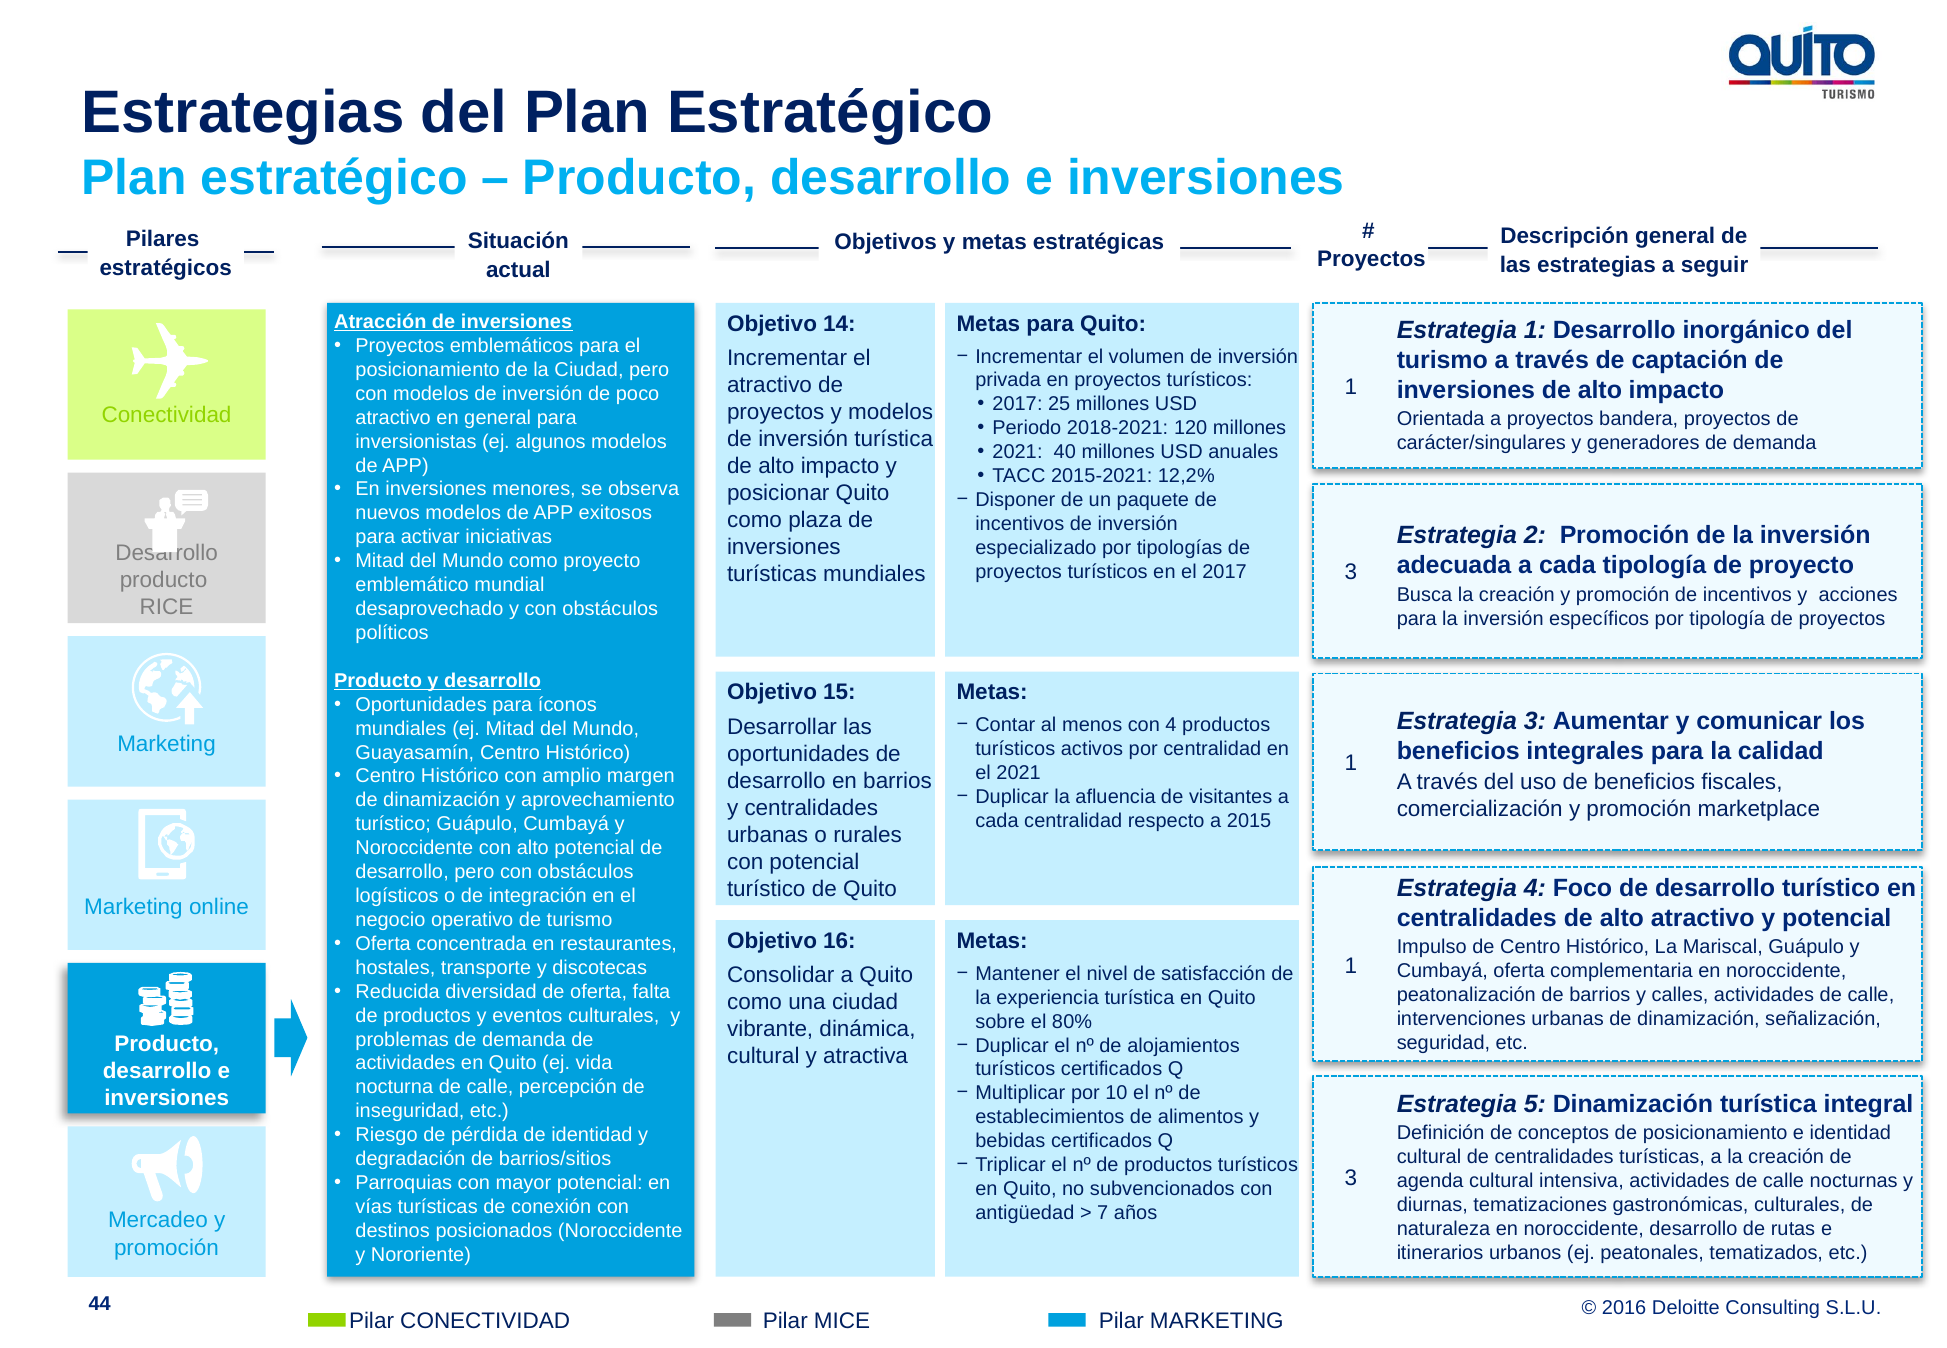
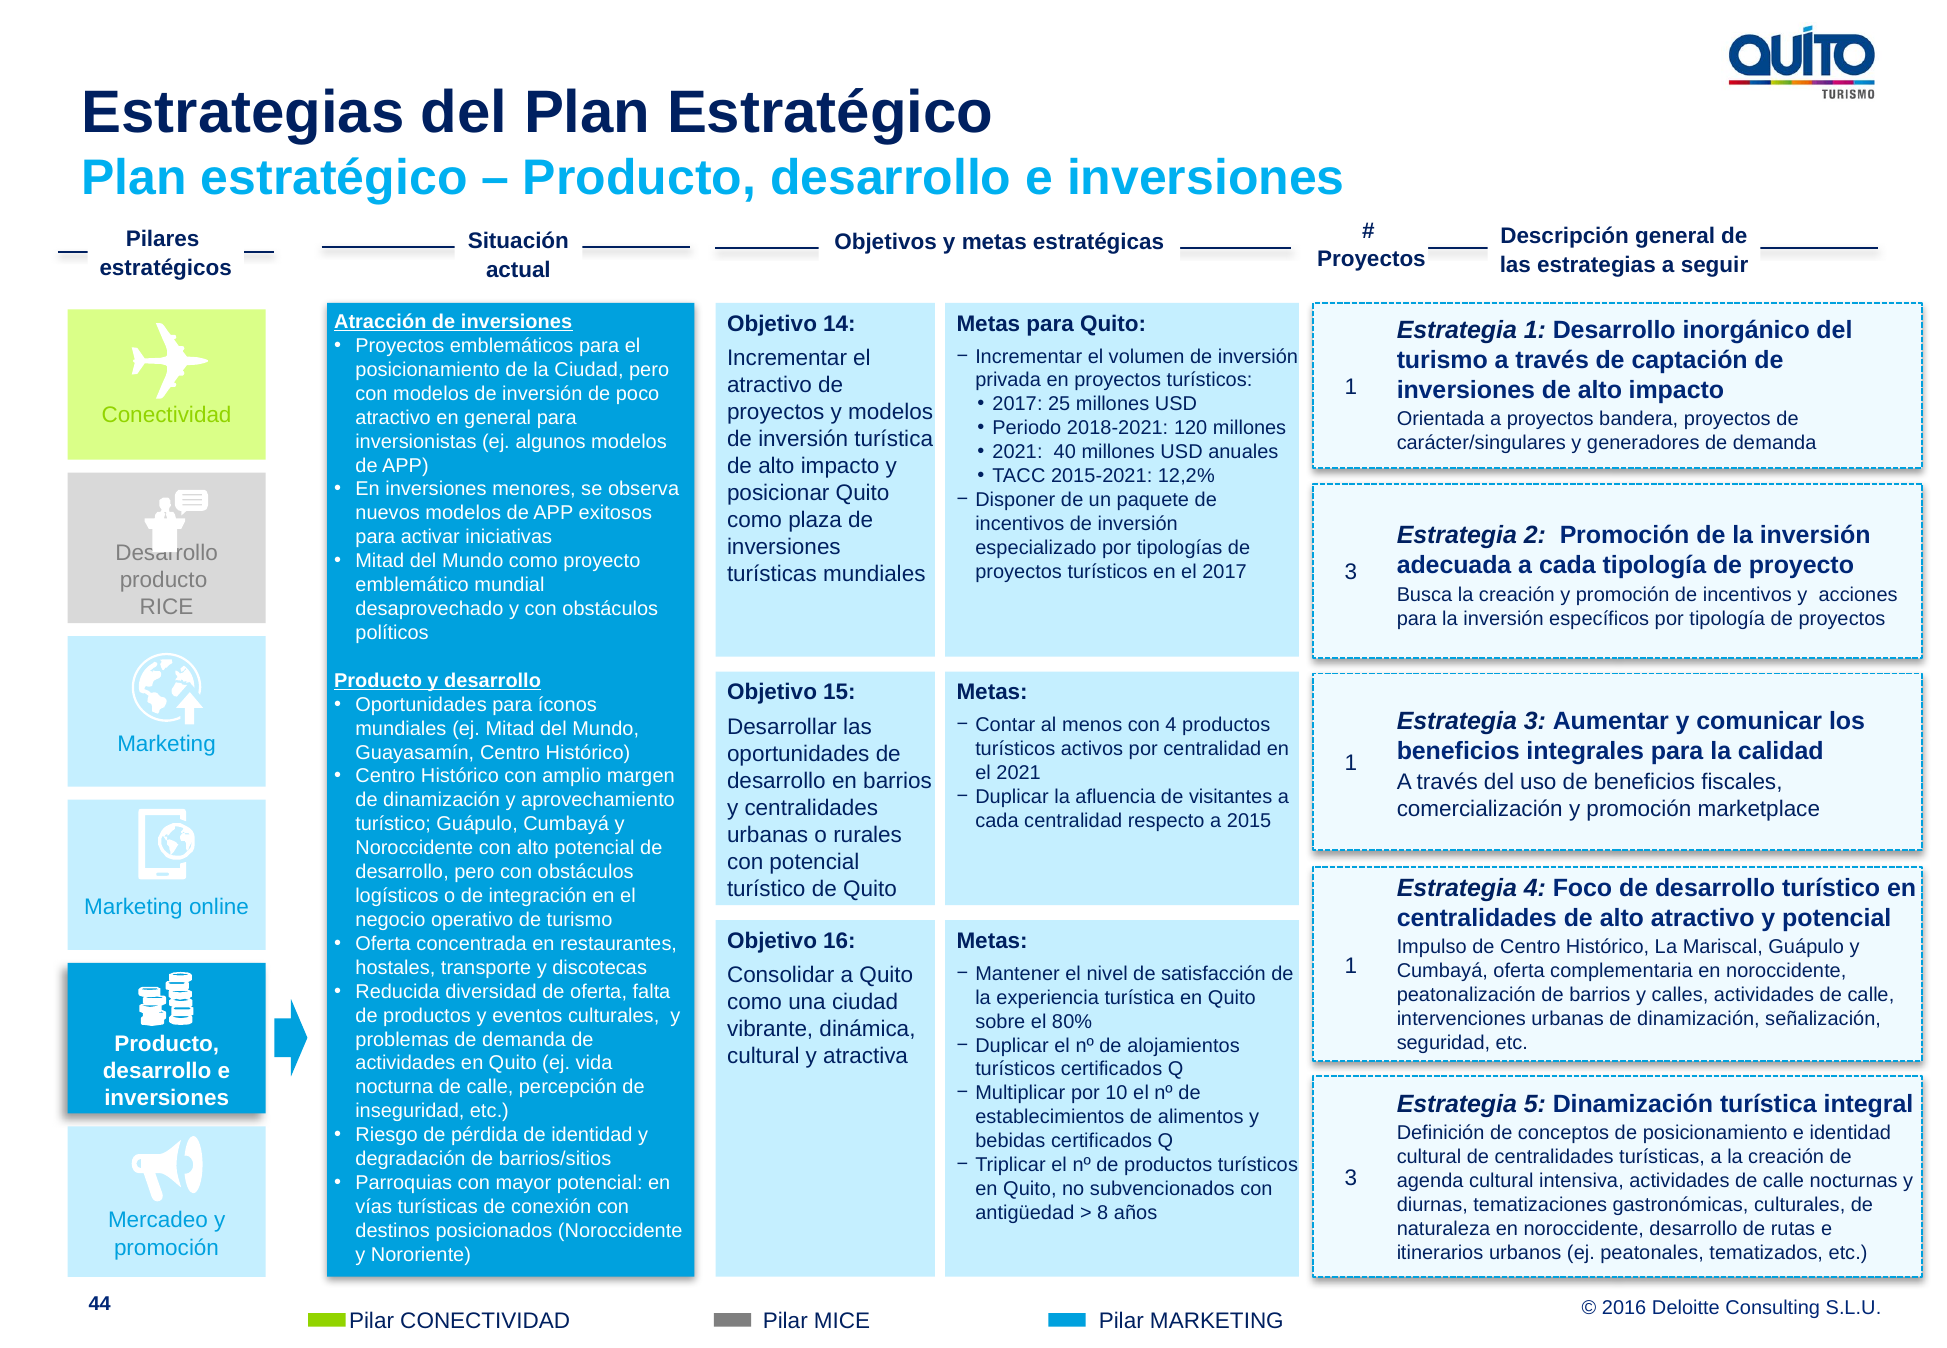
7: 7 -> 8
